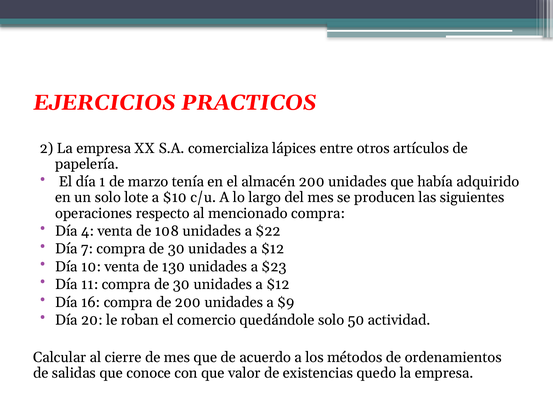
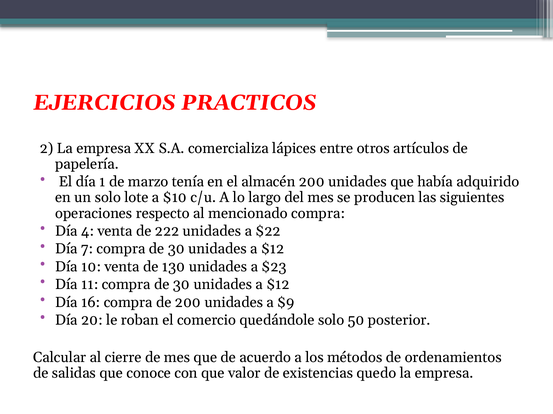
108: 108 -> 222
actividad: actividad -> posterior
